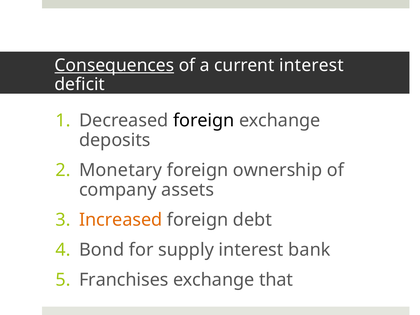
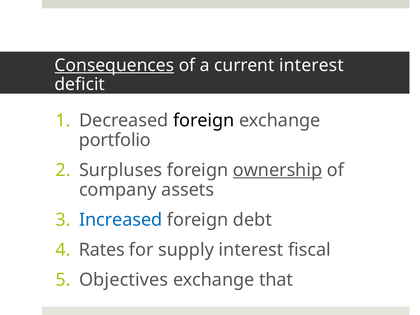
deposits: deposits -> portfolio
Monetary: Monetary -> Surpluses
ownership underline: none -> present
Increased colour: orange -> blue
Bond: Bond -> Rates
bank: bank -> fiscal
Franchises: Franchises -> Objectives
